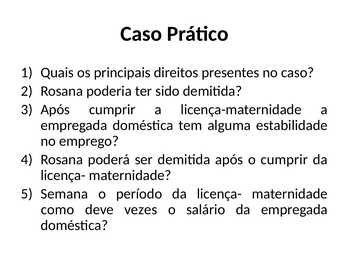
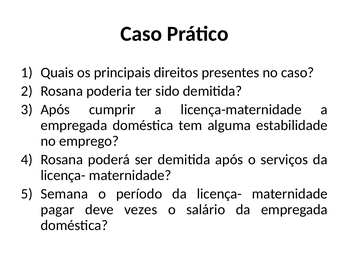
o cumprir: cumprir -> serviços
como: como -> pagar
